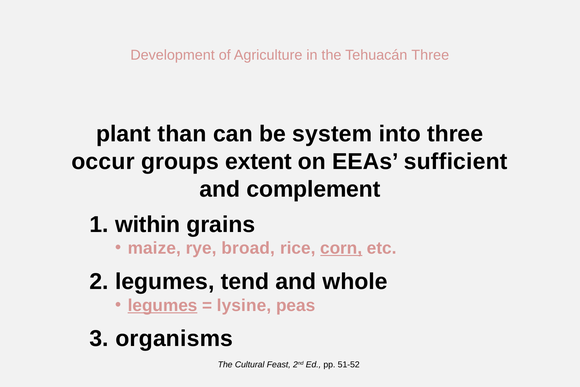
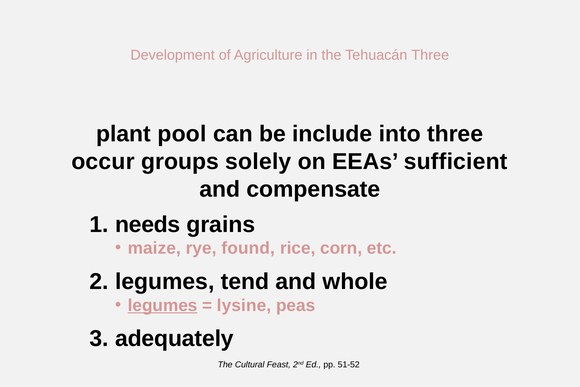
than: than -> pool
system: system -> include
extent: extent -> solely
complement: complement -> compensate
within: within -> needs
broad: broad -> found
corn underline: present -> none
organisms: organisms -> adequately
